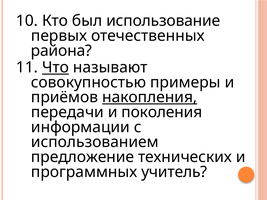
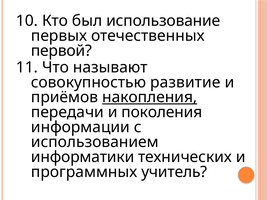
района: района -> первой
Что underline: present -> none
примеры: примеры -> развитие
предложение: предложение -> информатики
